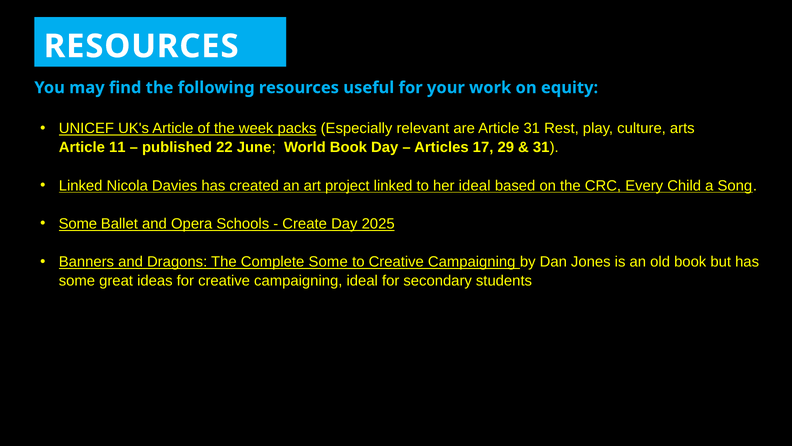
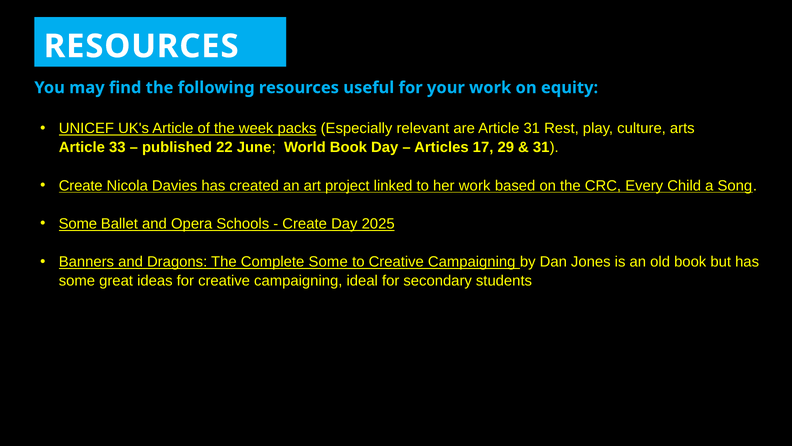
11: 11 -> 33
Linked at (81, 185): Linked -> Create
her ideal: ideal -> work
